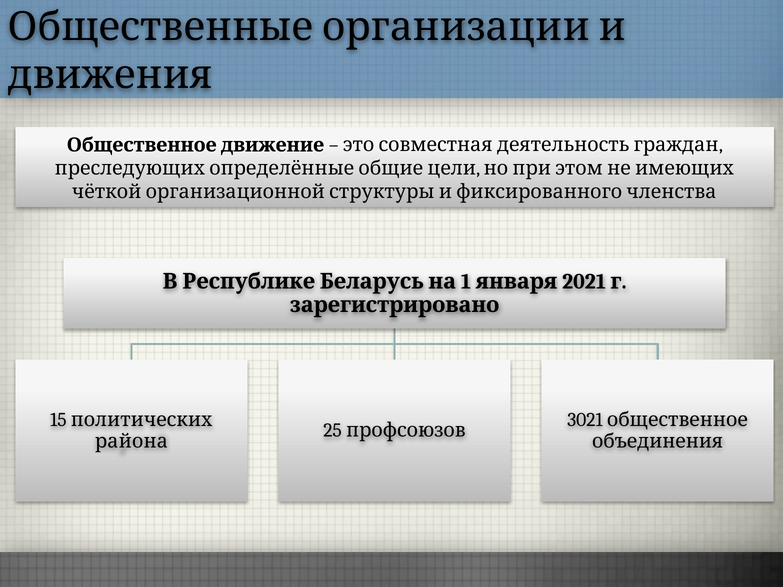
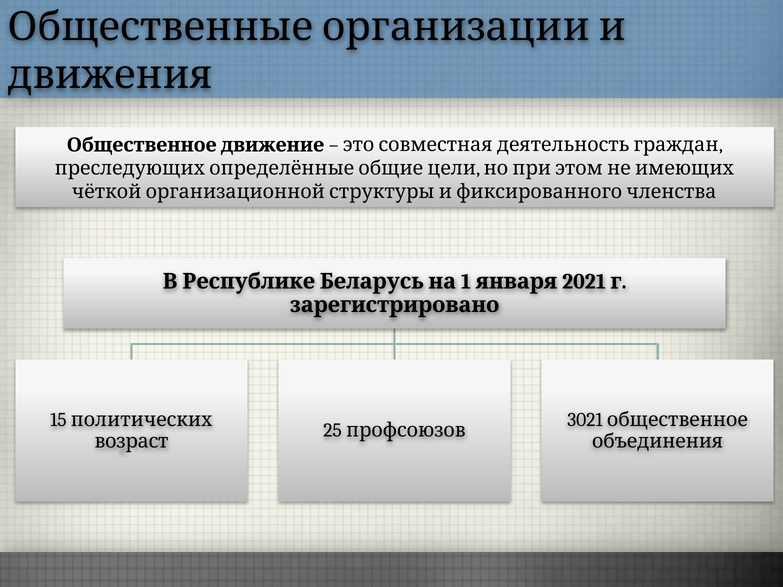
района: района -> возраст
